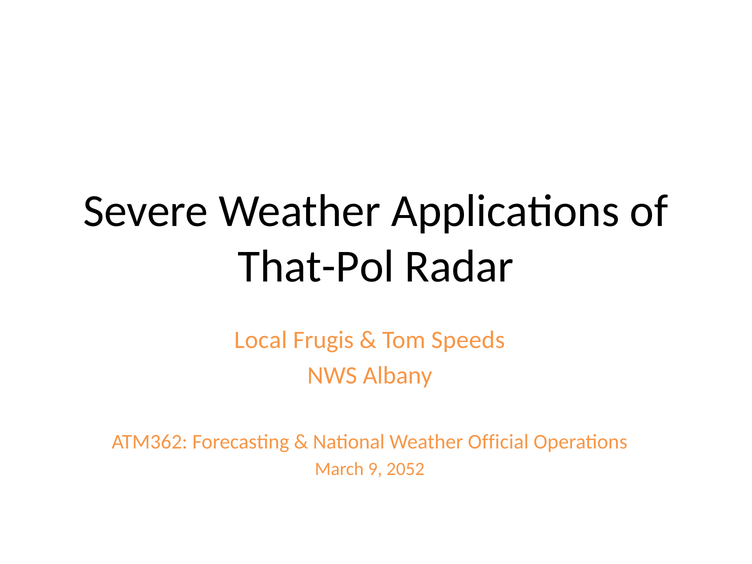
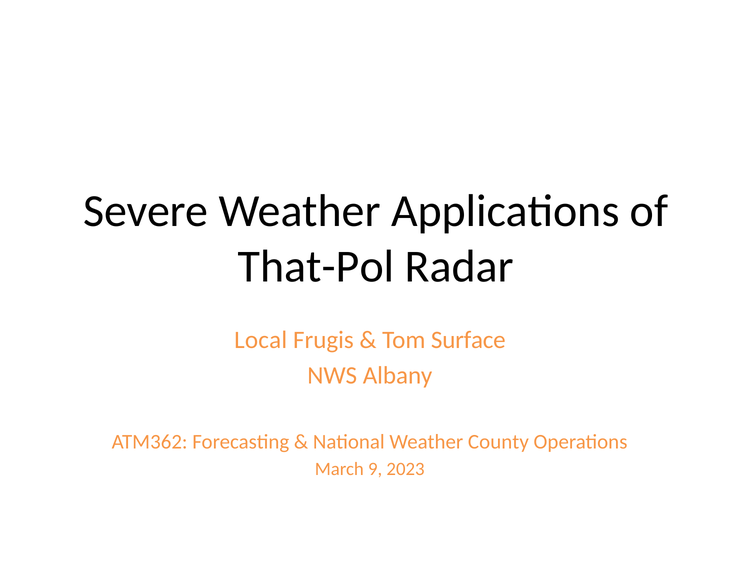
Speeds: Speeds -> Surface
Official: Official -> County
2052: 2052 -> 2023
